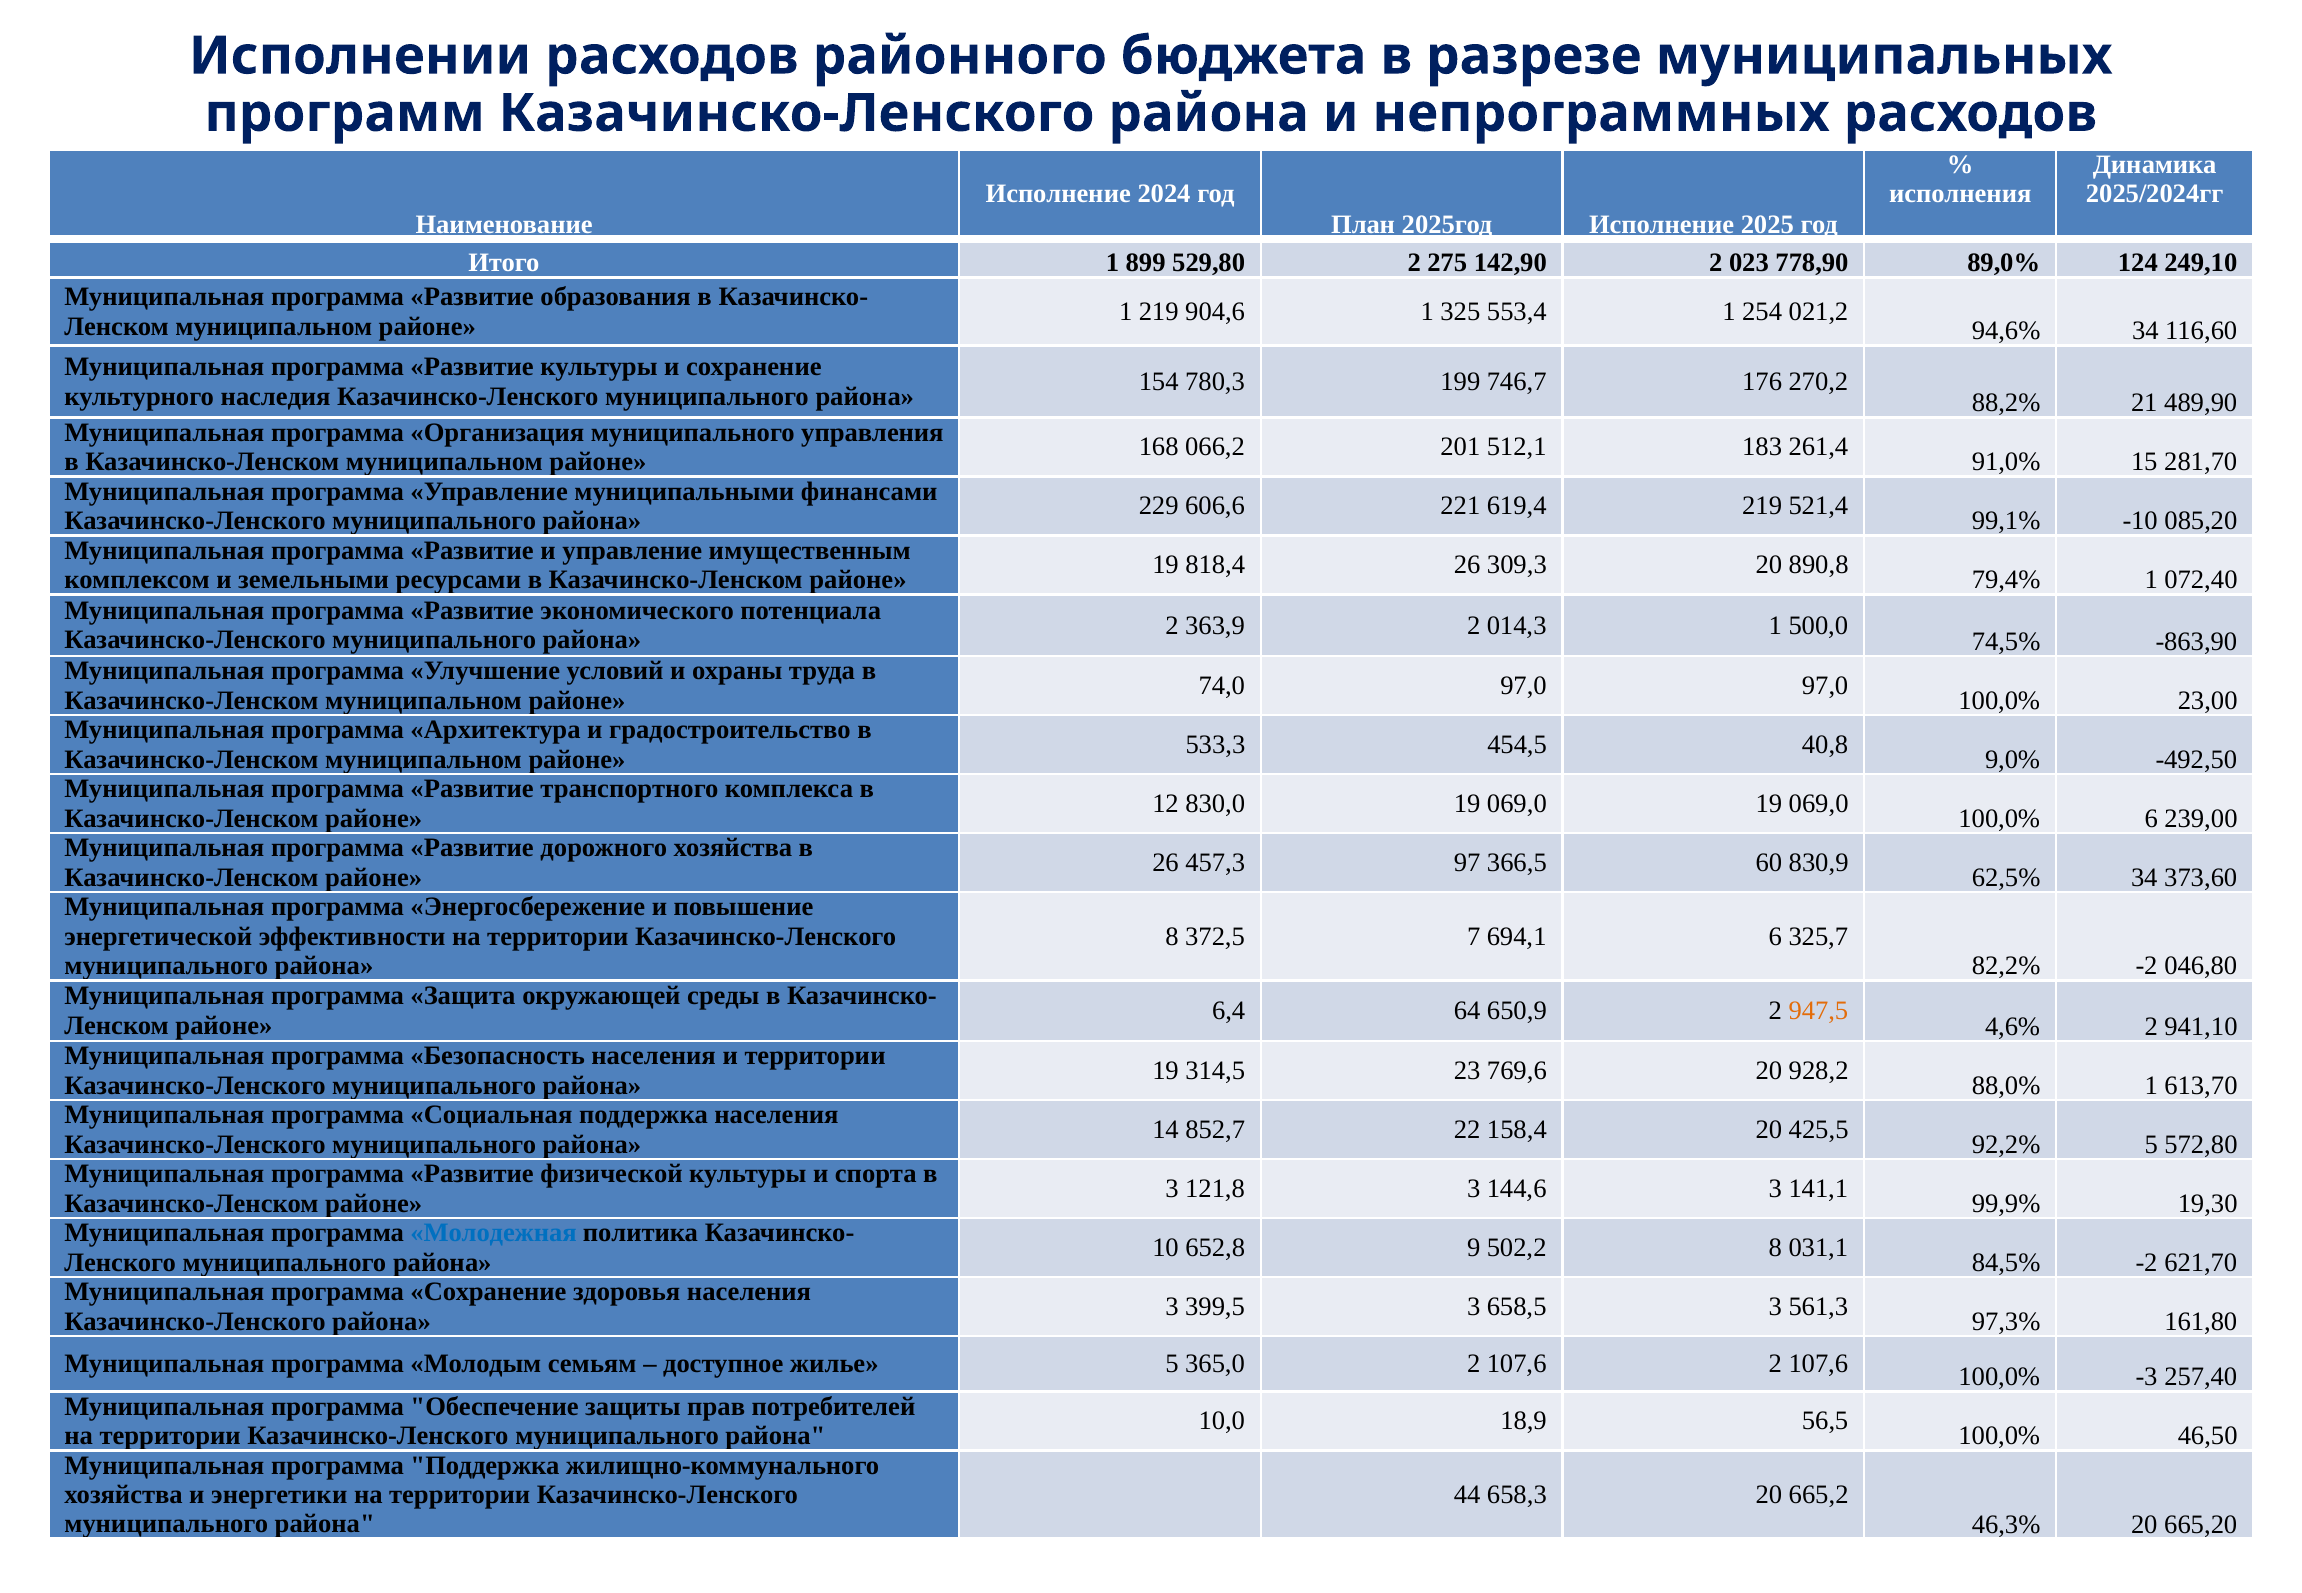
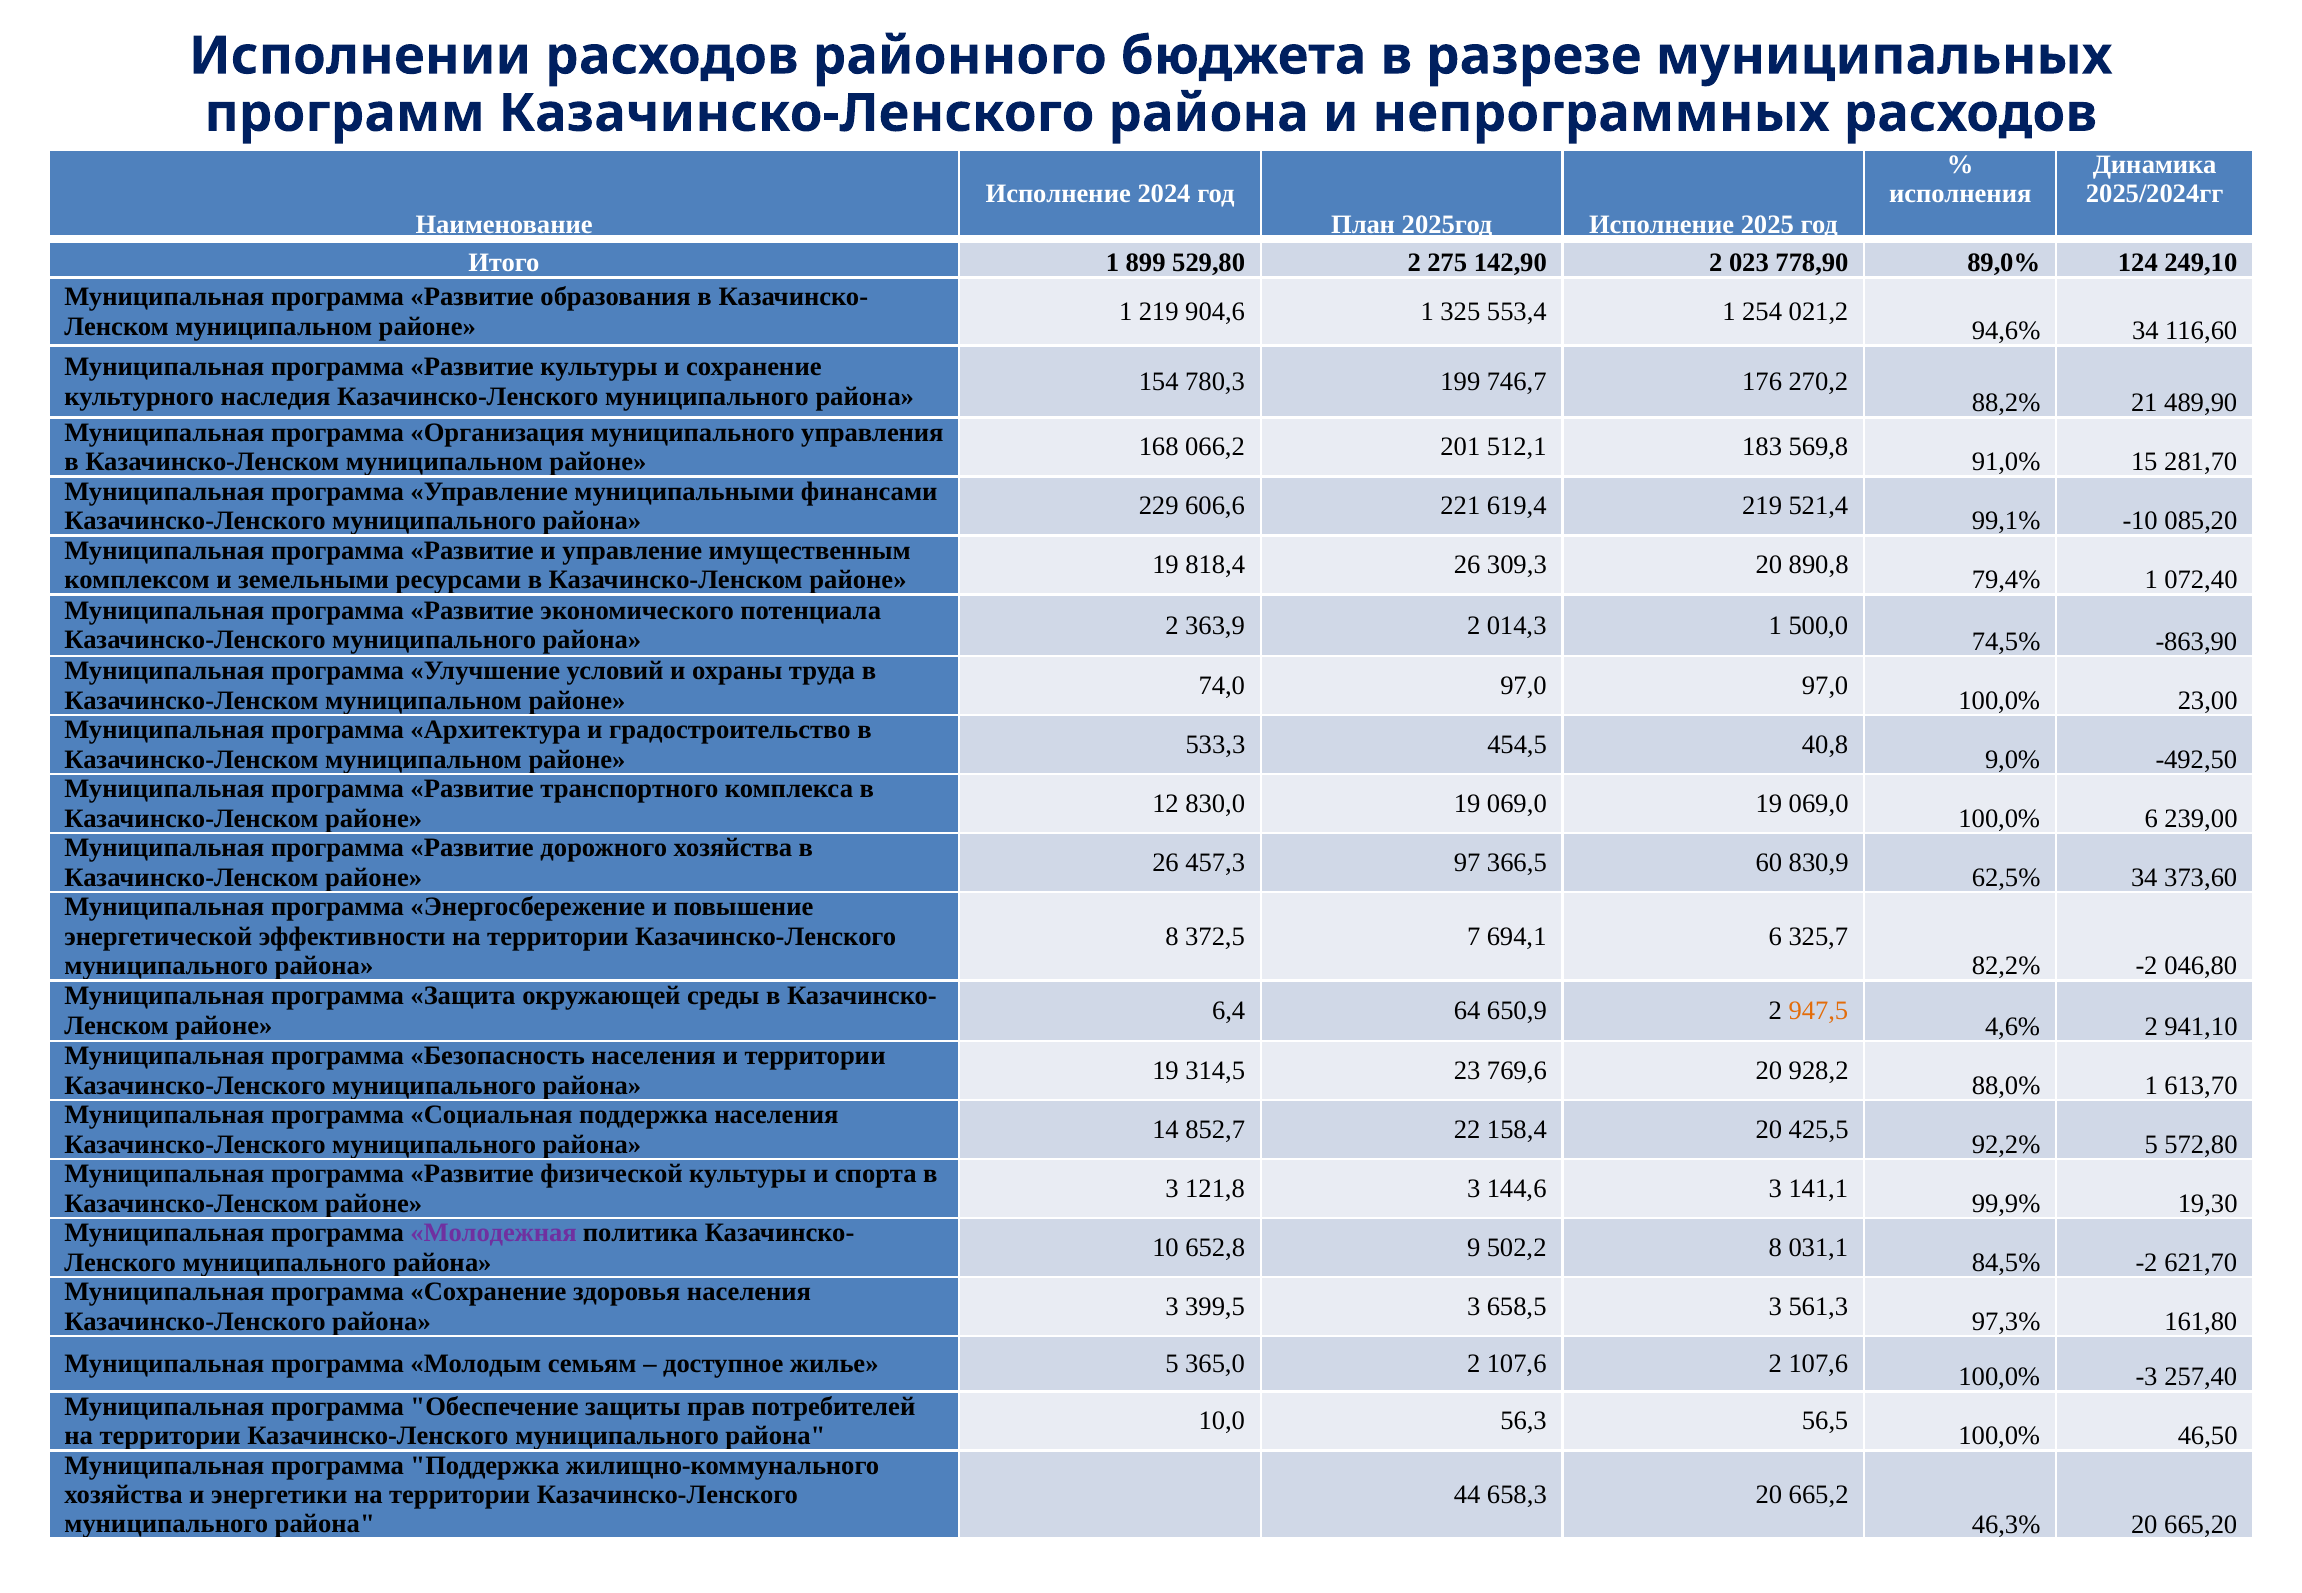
261,4: 261,4 -> 569,8
Молодежная colour: blue -> purple
18,9: 18,9 -> 56,3
